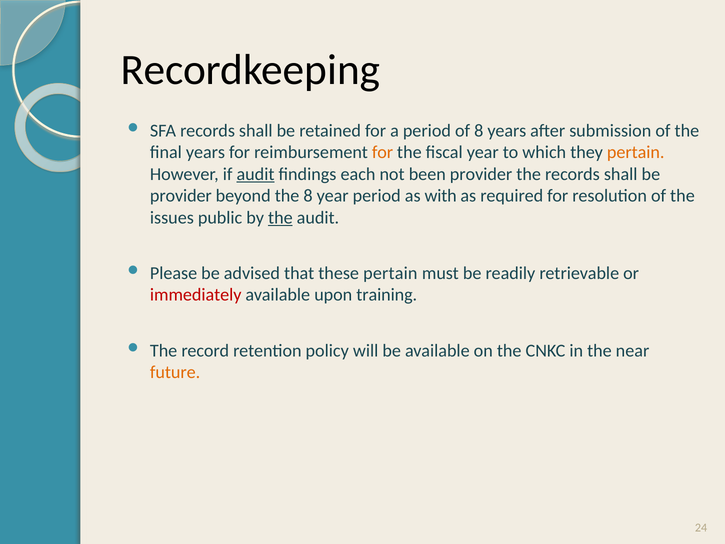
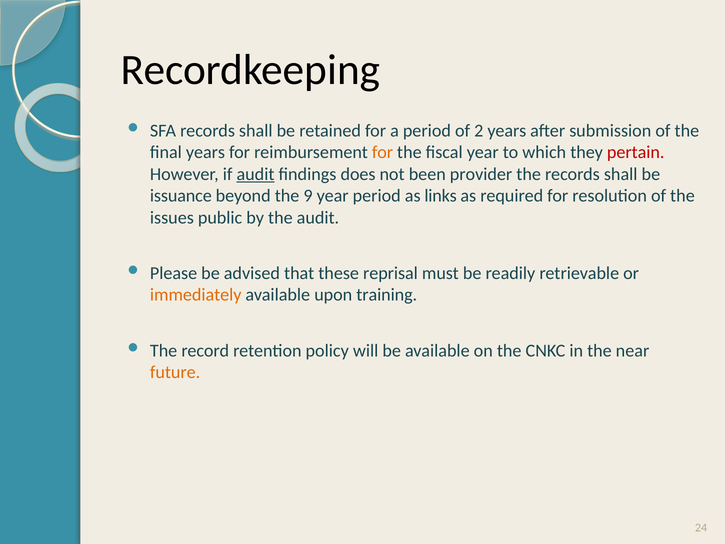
of 8: 8 -> 2
pertain at (636, 152) colour: orange -> red
each: each -> does
provider at (181, 196): provider -> issuance
the 8: 8 -> 9
with: with -> links
the at (280, 218) underline: present -> none
these pertain: pertain -> reprisal
immediately colour: red -> orange
